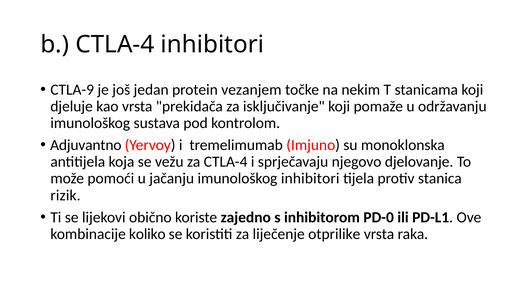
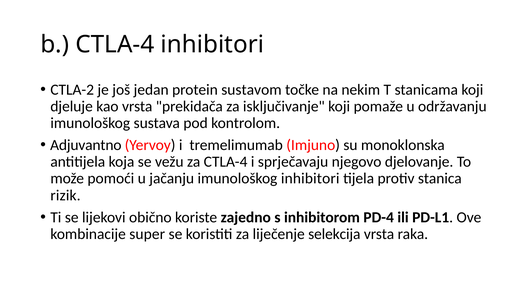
CTLA-9: CTLA-9 -> CTLA-2
vezanjem: vezanjem -> sustavom
PD-0: PD-0 -> PD-4
koliko: koliko -> super
otprilike: otprilike -> selekcija
